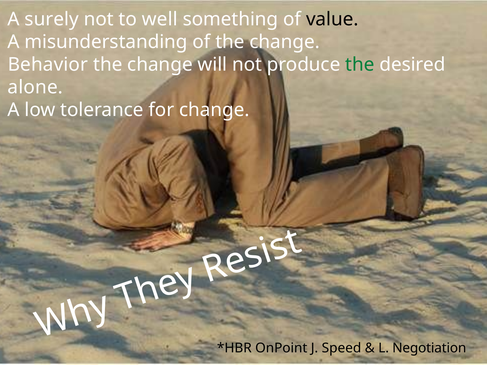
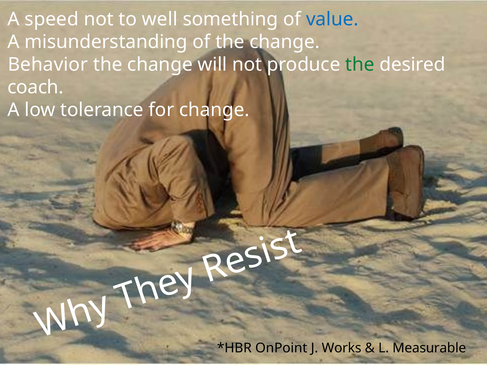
surely: surely -> speed
value colour: black -> blue
alone: alone -> coach
Speed: Speed -> Works
Negotiation: Negotiation -> Measurable
